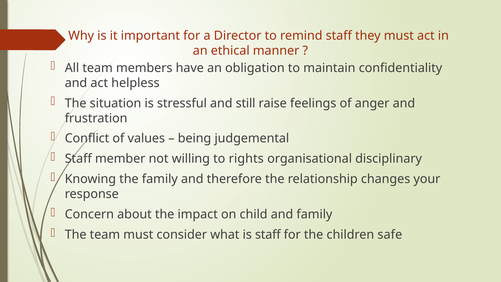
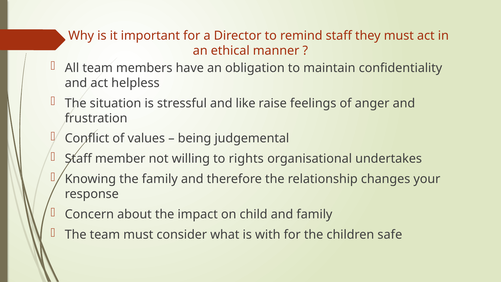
still: still -> like
disciplinary: disciplinary -> undertakes
is staff: staff -> with
